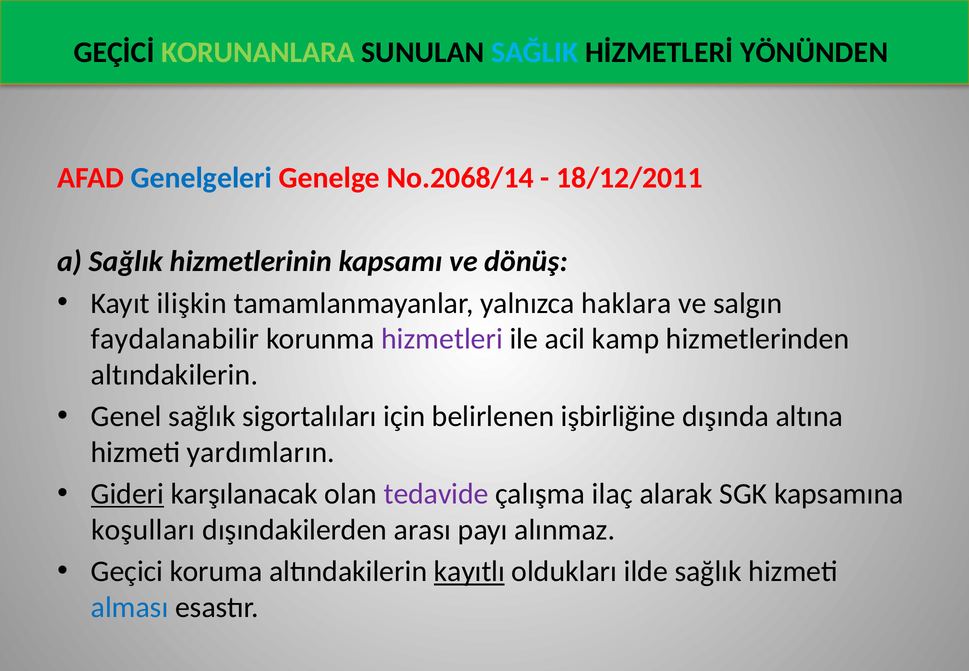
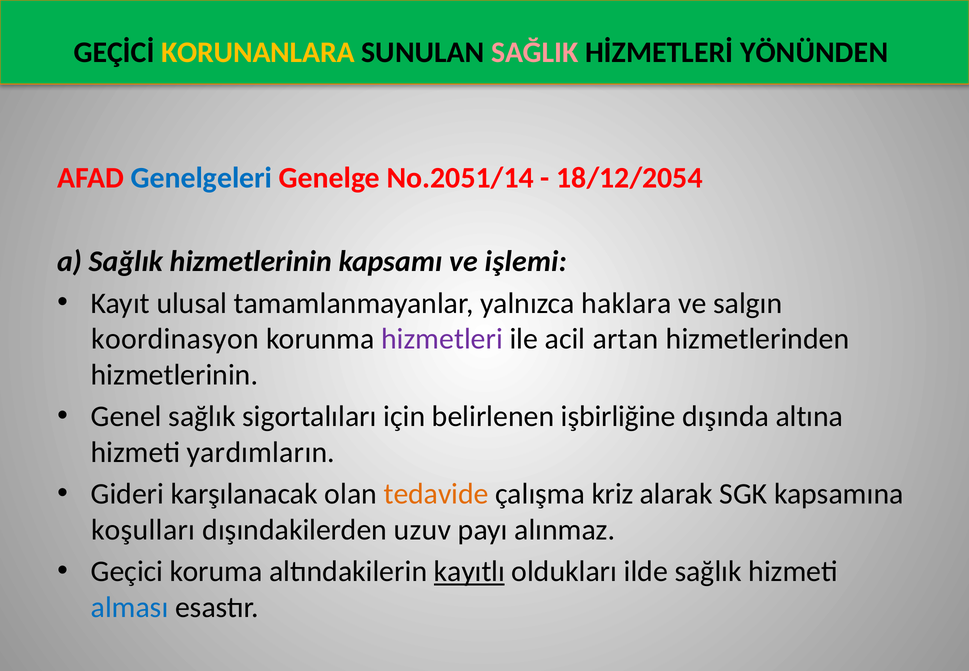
KORUNANLARA colour: light green -> yellow
SAĞLIK colour: light blue -> pink
No.2068/14: No.2068/14 -> No.2051/14
18/12/2011: 18/12/2011 -> 18/12/2054
dönüş: dönüş -> işlemi
ilişkin: ilişkin -> ulusal
faydalanabilir: faydalanabilir -> koordinasyon
kamp: kamp -> artan
altındakilerin at (174, 375): altındakilerin -> hizmetlerinin
Gideri underline: present -> none
tedavide colour: purple -> orange
ilaç: ilaç -> kriz
arası: arası -> uzuv
